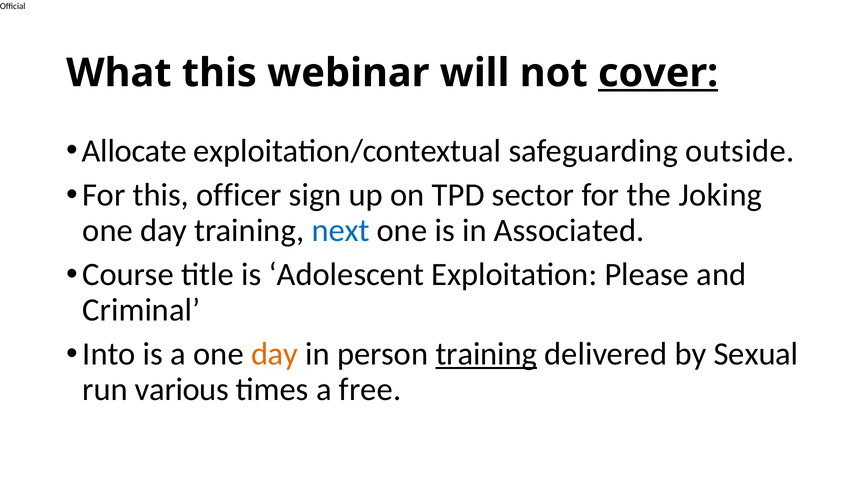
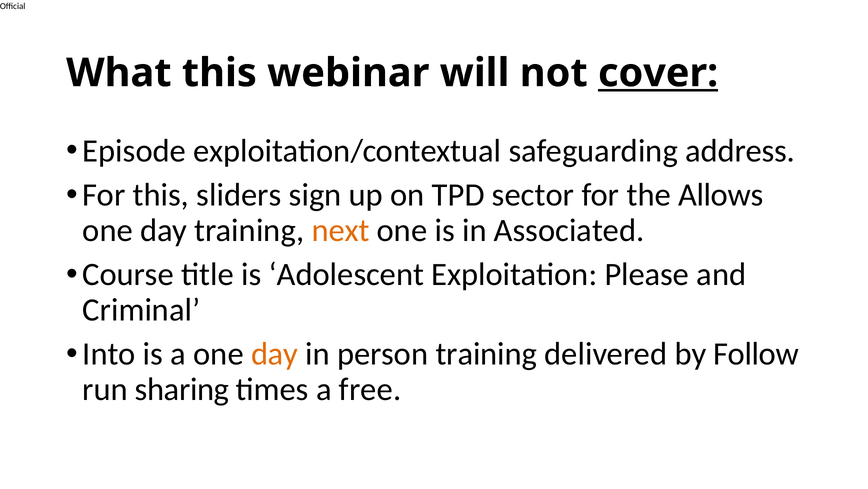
Allocate: Allocate -> Episode
outside: outside -> address
officer: officer -> sliders
Joking: Joking -> Allows
next colour: blue -> orange
training at (486, 354) underline: present -> none
Sexual: Sexual -> Follow
various: various -> sharing
